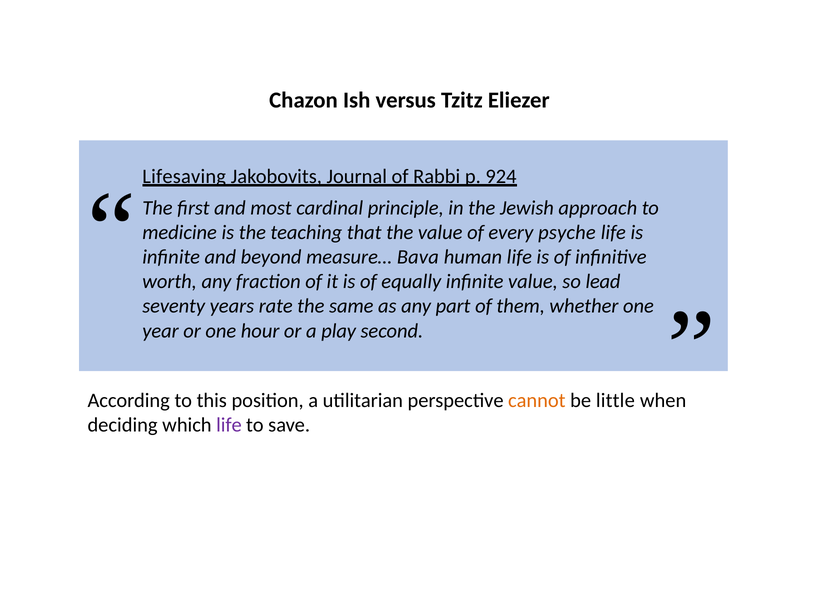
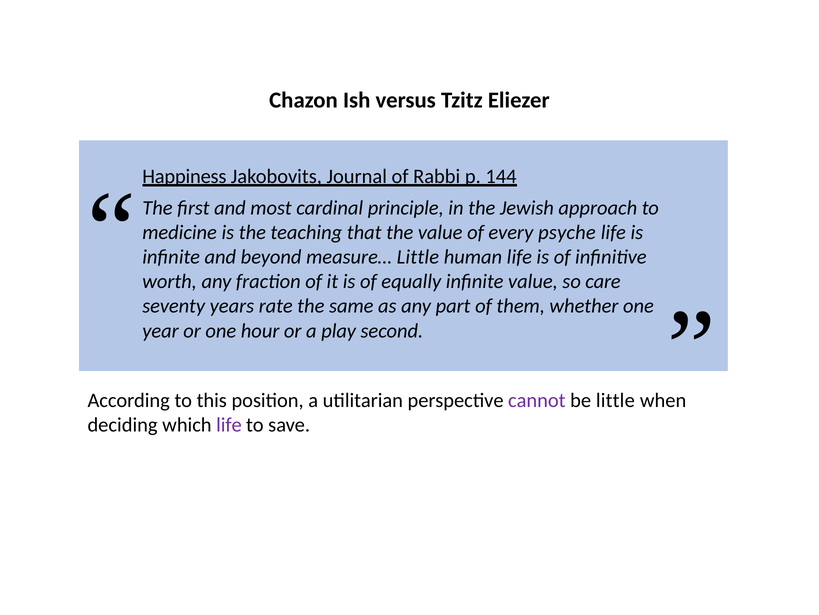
Lifesaving: Lifesaving -> Happiness
924: 924 -> 144
measure… Bava: Bava -> Little
lead: lead -> care
cannot colour: orange -> purple
